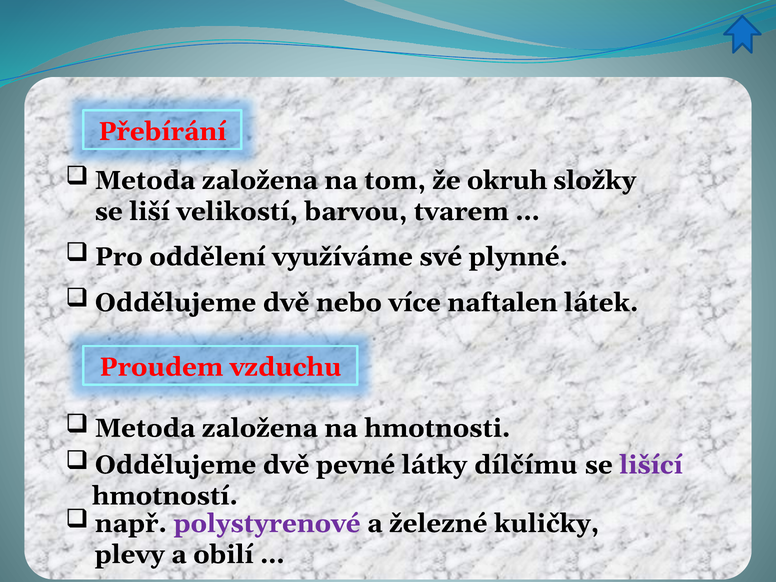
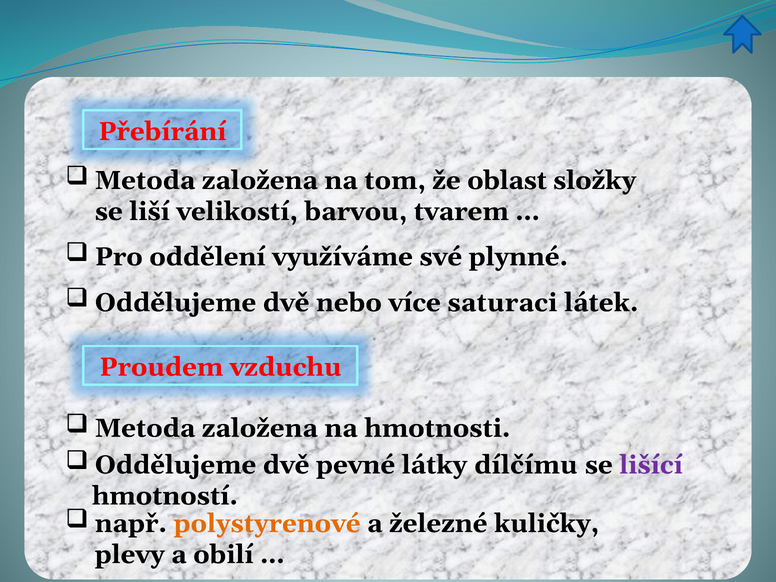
okruh: okruh -> oblast
naftalen: naftalen -> saturaci
polystyrenové colour: purple -> orange
